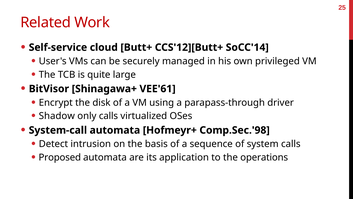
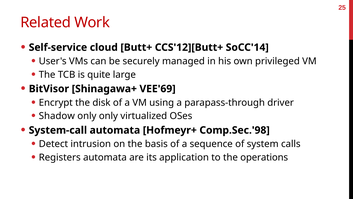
VEE'61: VEE'61 -> VEE'69
only calls: calls -> only
Proposed: Proposed -> Registers
